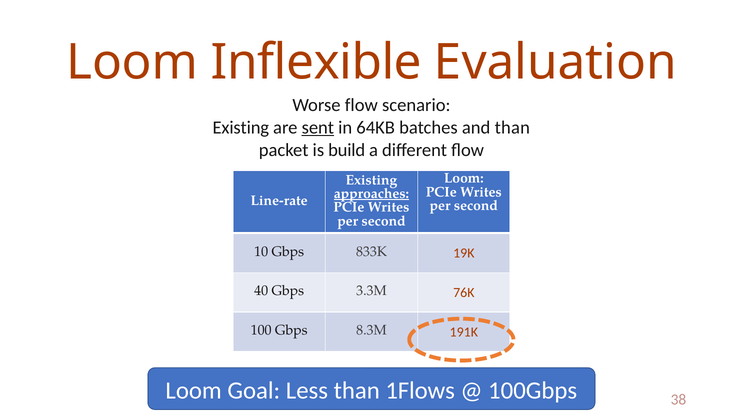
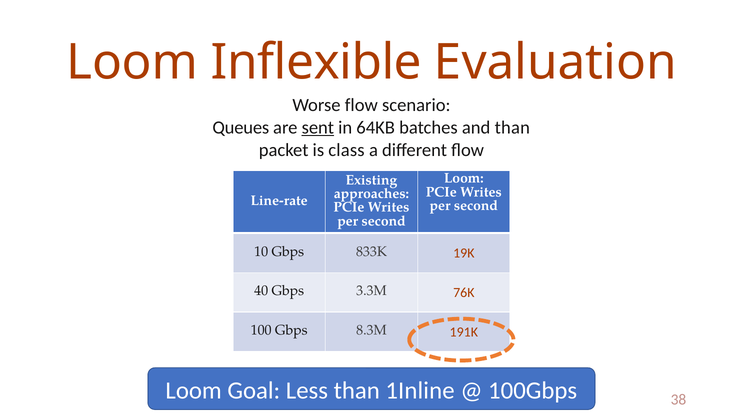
Existing at (241, 128): Existing -> Queues
build: build -> class
approaches underline: present -> none
1Flows: 1Flows -> 1Inline
